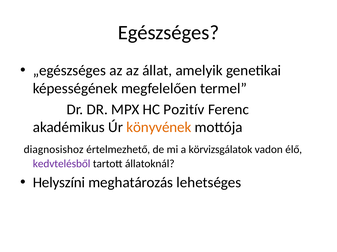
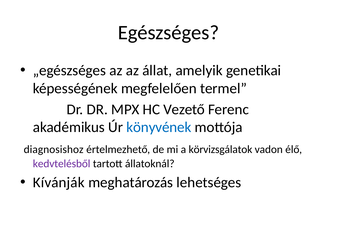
Pozitív: Pozitív -> Vezető
könyvének colour: orange -> blue
Helyszíni: Helyszíni -> Kívánják
